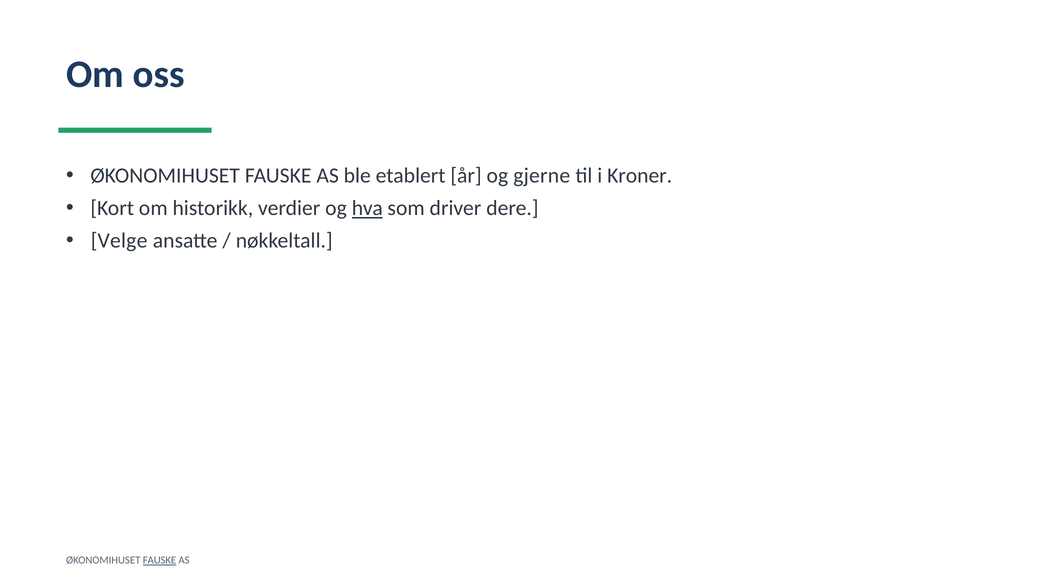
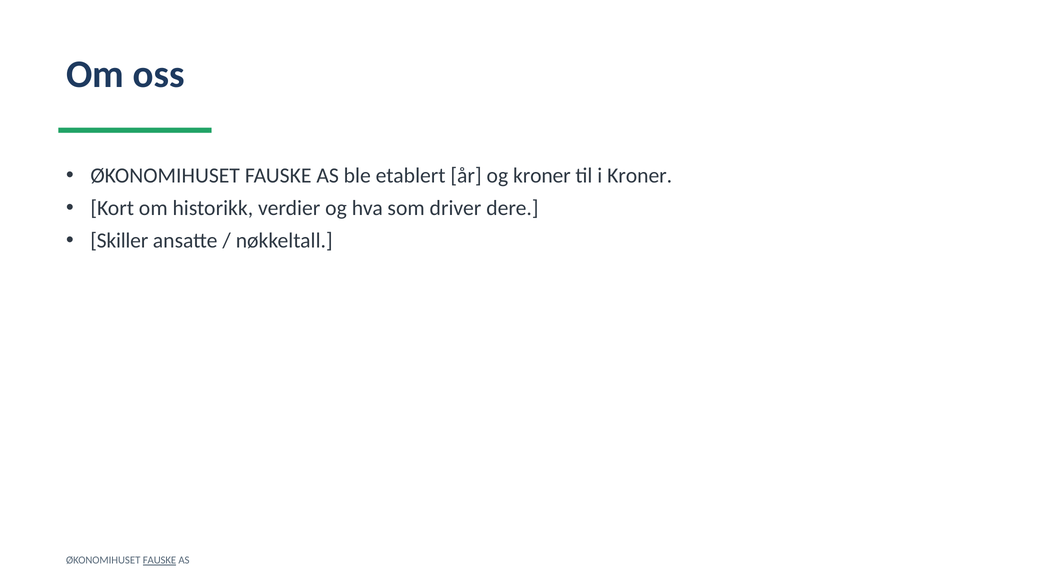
og gjerne: gjerne -> kroner
hva underline: present -> none
Velge: Velge -> Skiller
